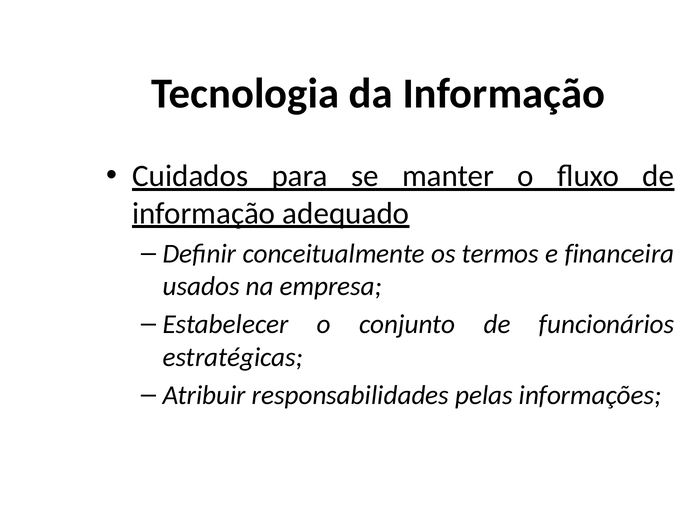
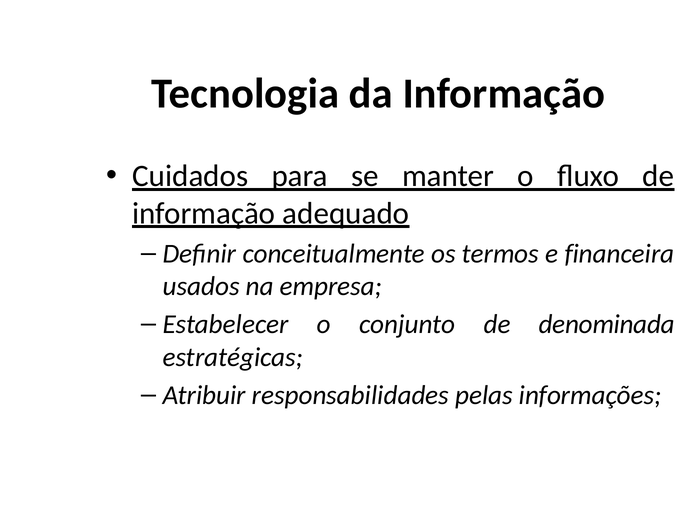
funcionários: funcionários -> denominada
